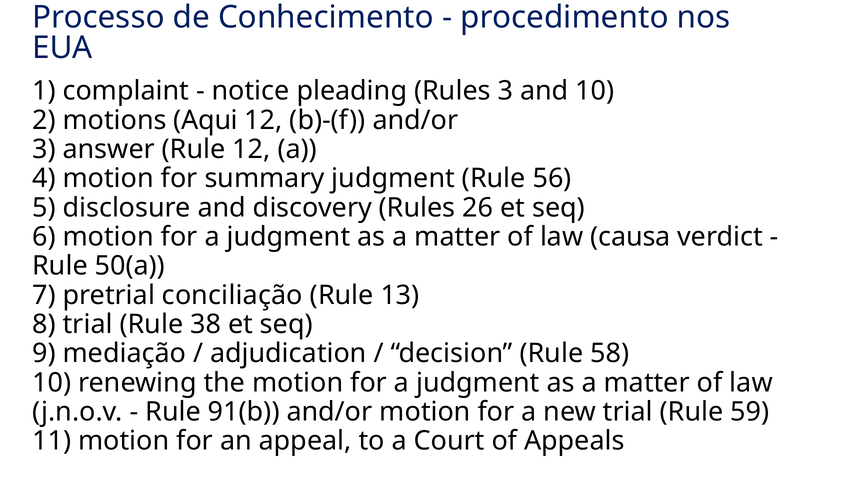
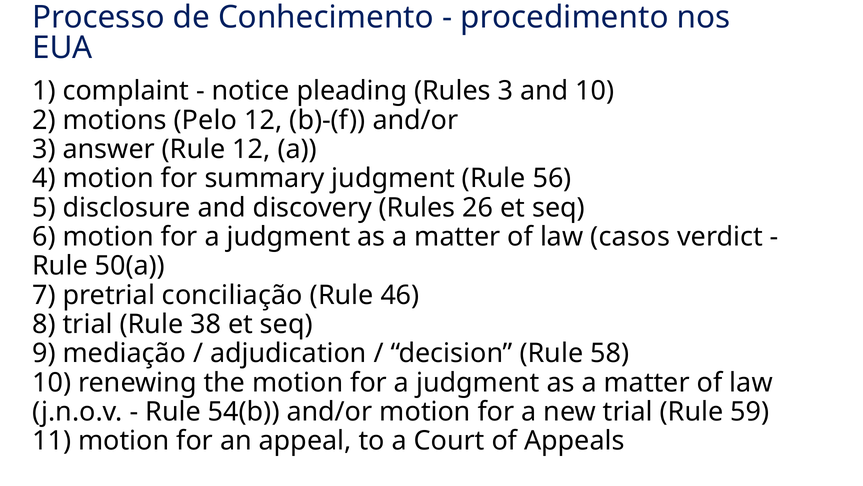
Aqui: Aqui -> Pelo
causa: causa -> casos
13: 13 -> 46
91(b: 91(b -> 54(b
